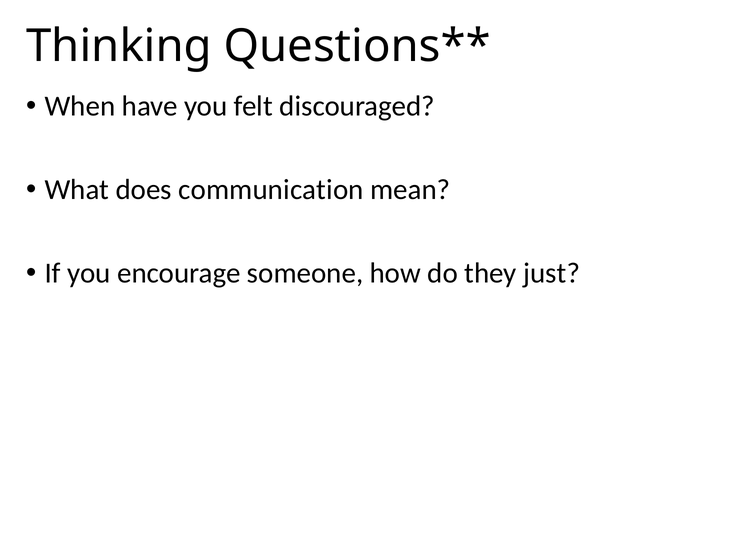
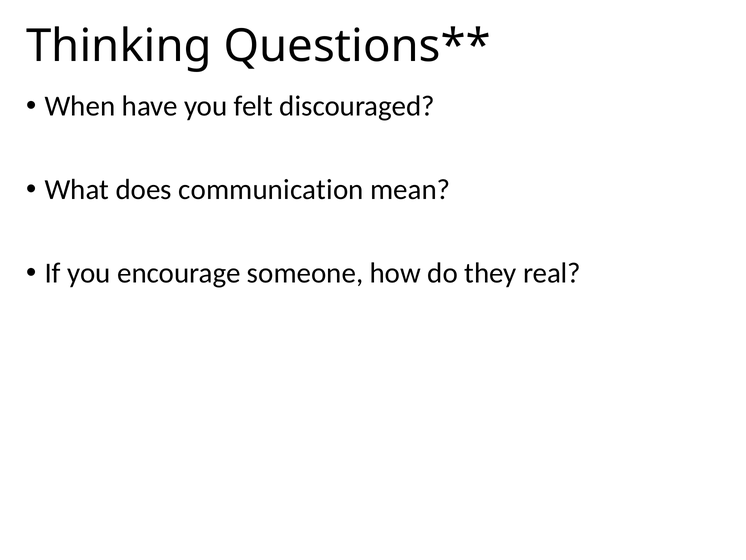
just: just -> real
